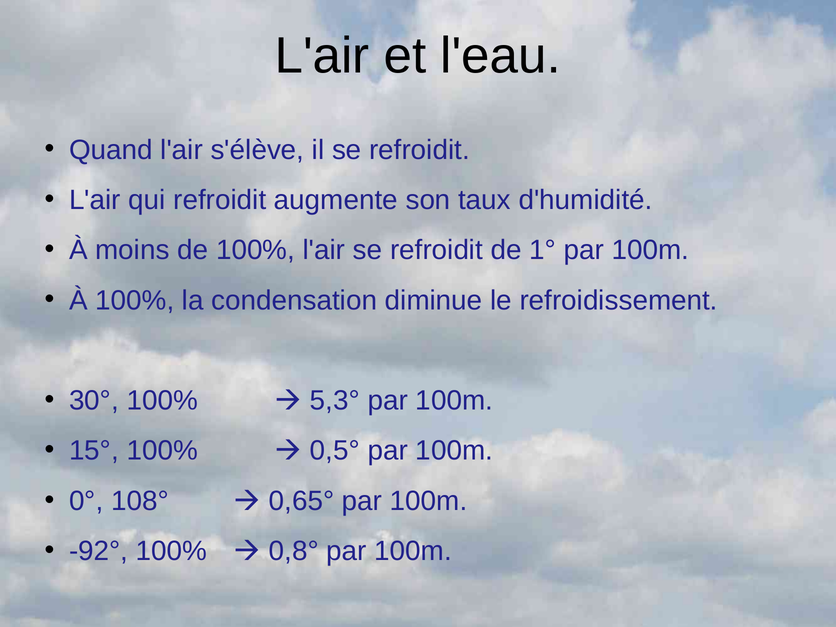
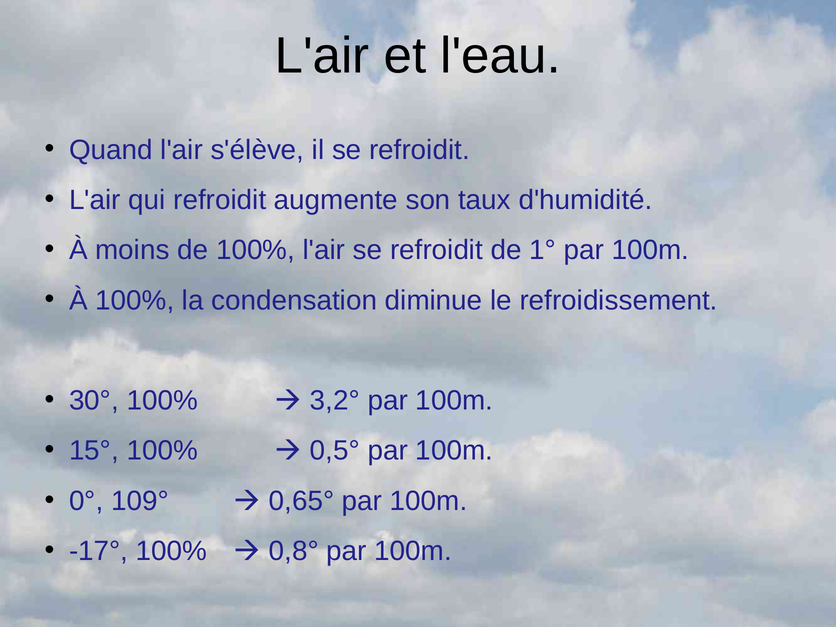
5,3°: 5,3° -> 3,2°
108°: 108° -> 109°
-92°: -92° -> -17°
